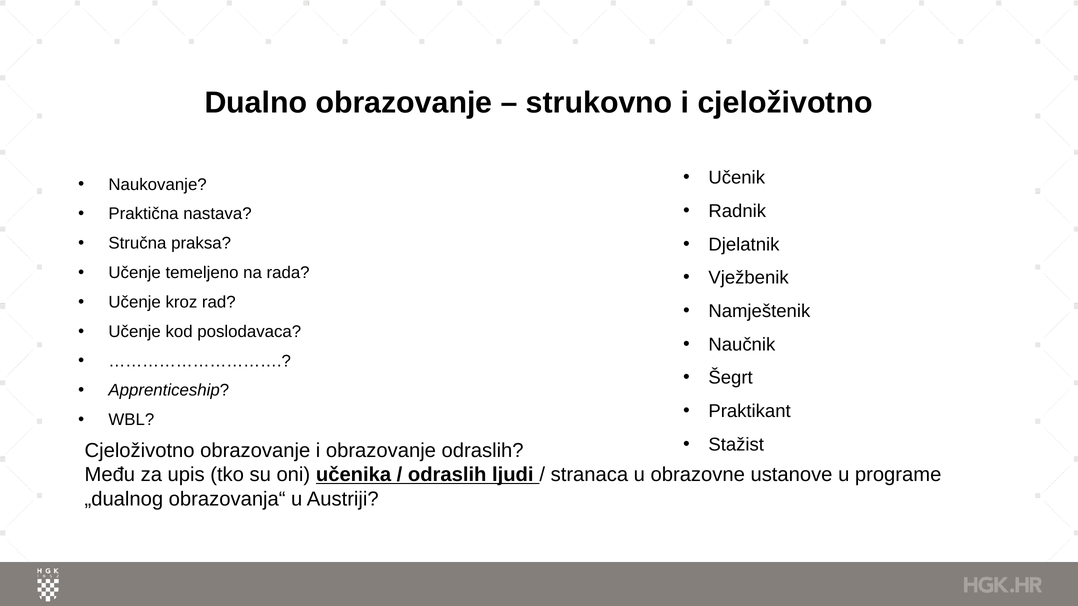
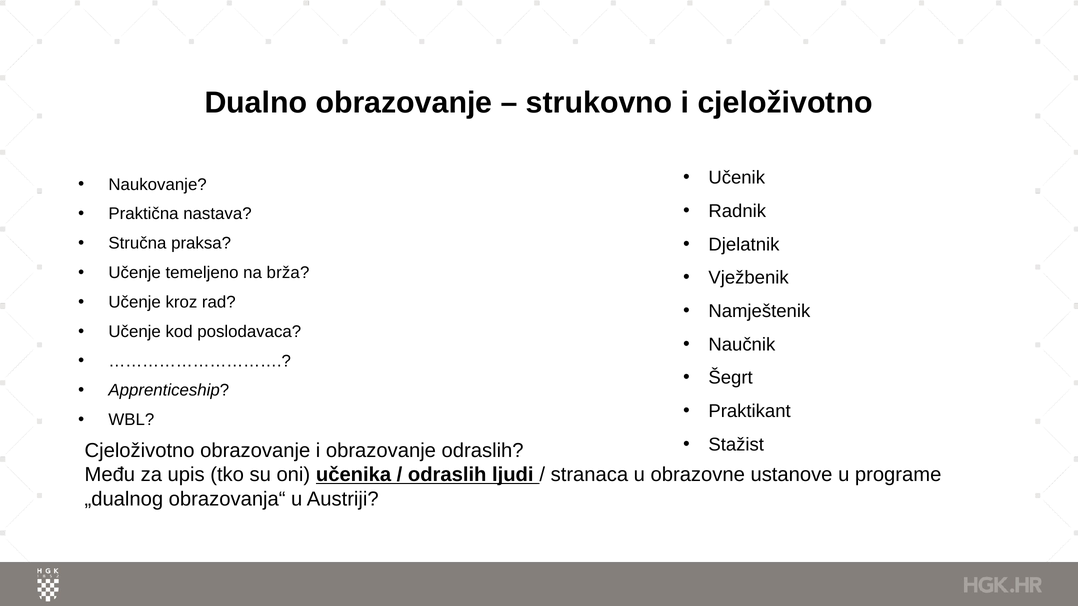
rada: rada -> brža
